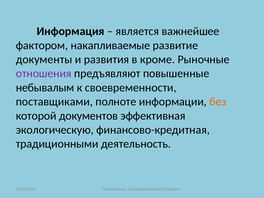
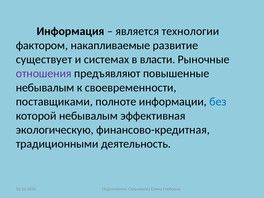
важнейшее: важнейшее -> технологии
документы: документы -> существует
развития: развития -> системах
кроме: кроме -> власти
без colour: orange -> blue
которой документов: документов -> небывалым
